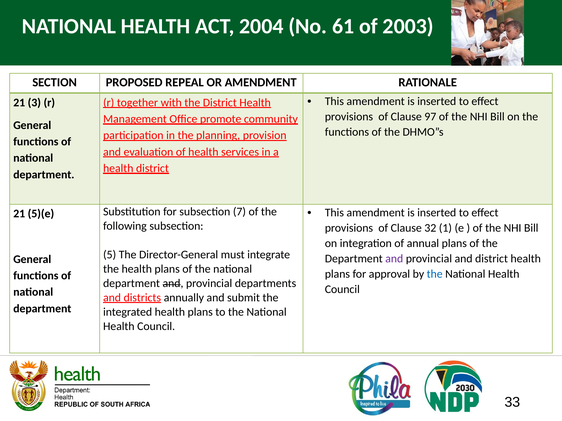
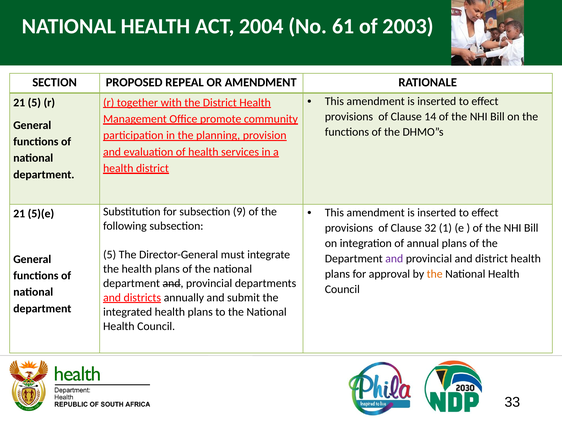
21 3: 3 -> 5
97: 97 -> 14
7: 7 -> 9
the at (435, 274) colour: blue -> orange
